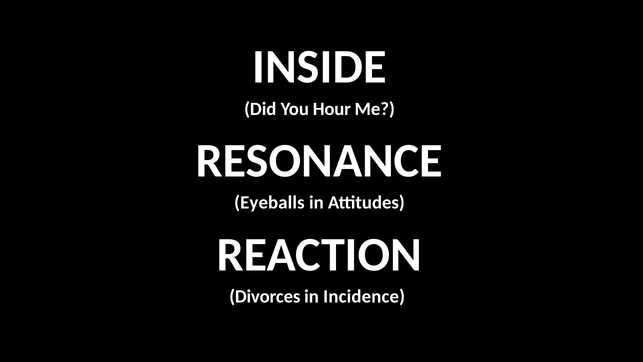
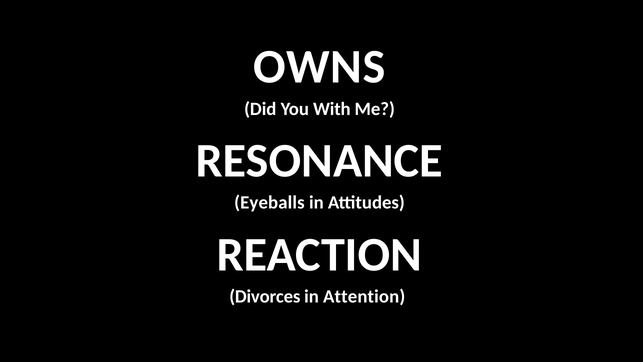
INSIDE: INSIDE -> OWNS
Hour: Hour -> With
Incidence: Incidence -> Attention
